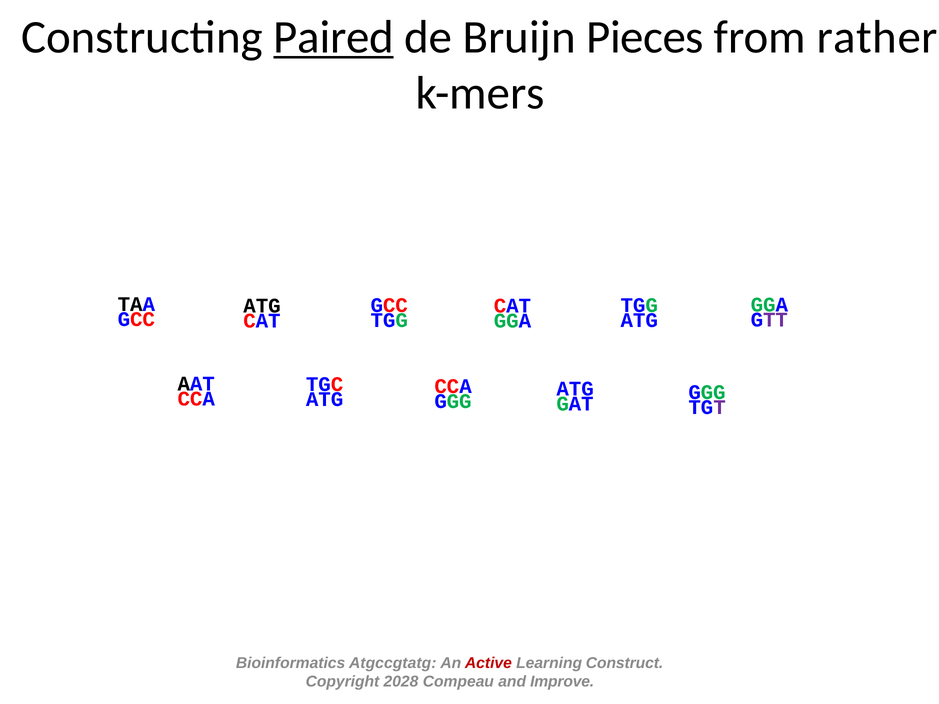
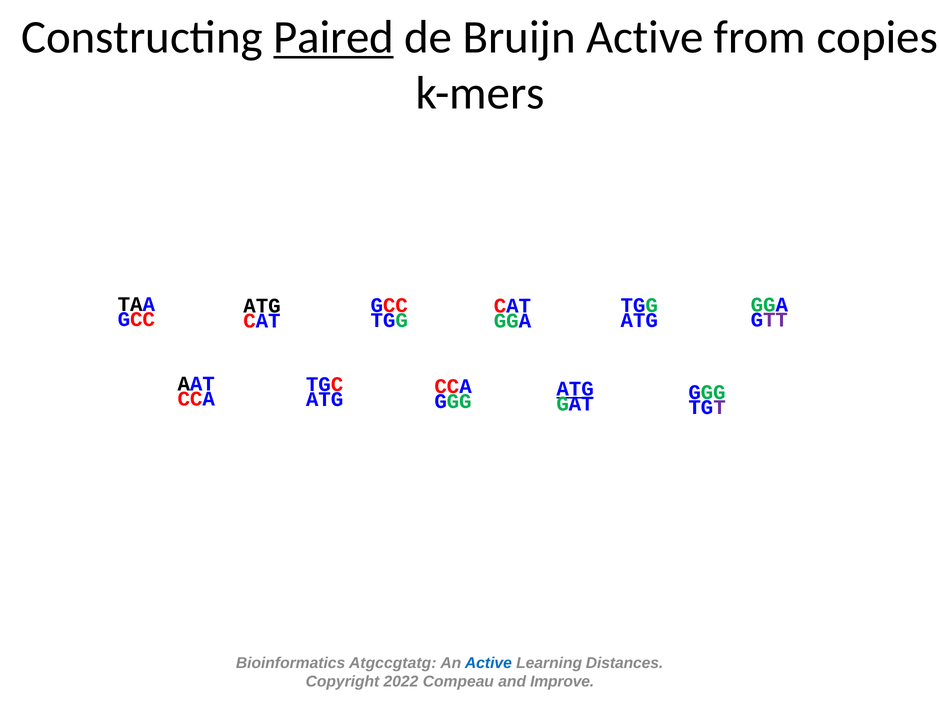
Bruijn Pieces: Pieces -> Active
rather: rather -> copies
ATG at (575, 389) underline: none -> present
Active at (488, 663) colour: red -> blue
Construct: Construct -> Distances
2028: 2028 -> 2022
